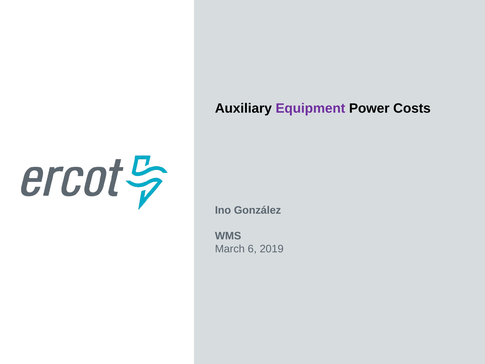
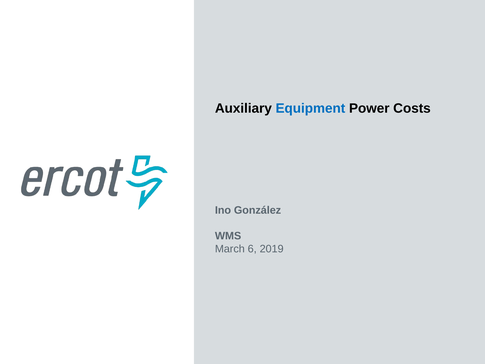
Equipment colour: purple -> blue
